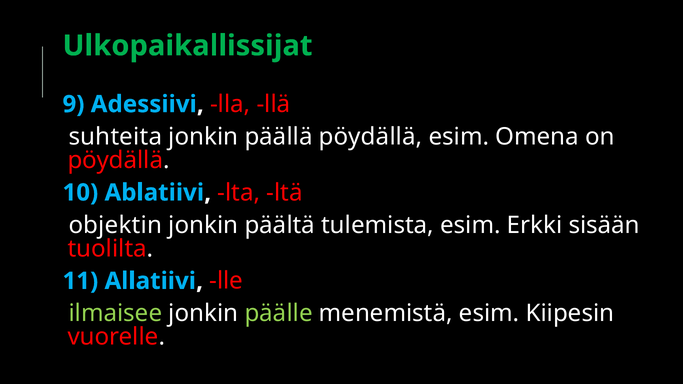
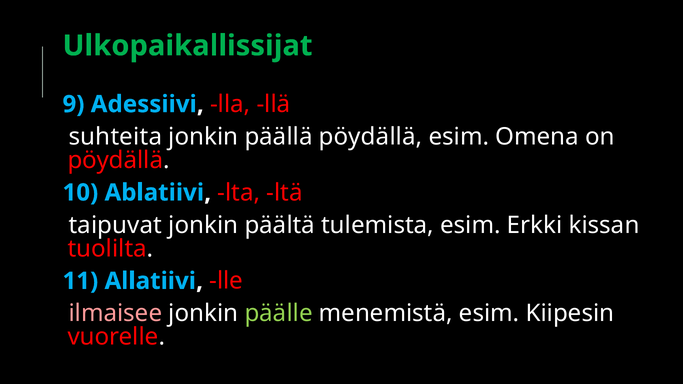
objektin: objektin -> taipuvat
sisään: sisään -> kissan
ilmaisee colour: light green -> pink
